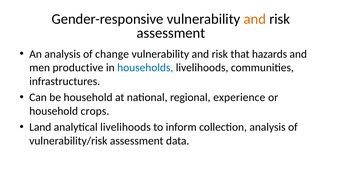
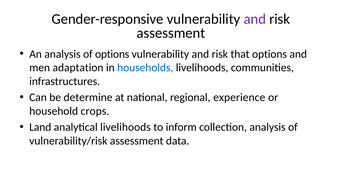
and at (255, 19) colour: orange -> purple
of change: change -> options
that hazards: hazards -> options
productive: productive -> adaptation
be household: household -> determine
